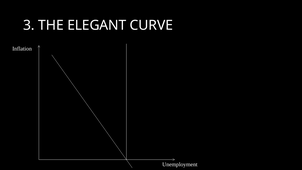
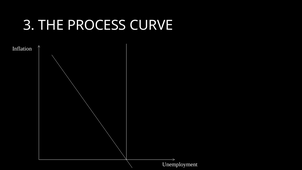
ELEGANT: ELEGANT -> PROCESS
